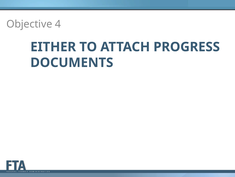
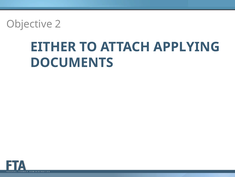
4: 4 -> 2
PROGRESS: PROGRESS -> APPLYING
